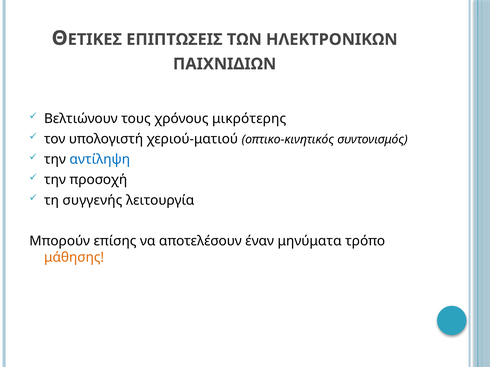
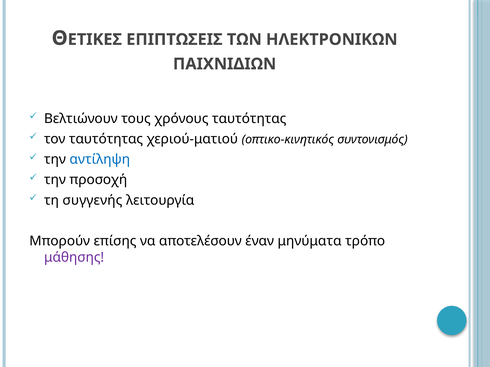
χρόνους μικρότερης: μικρότερης -> ταυτότητας
τον υπολογιστή: υπολογιστή -> ταυτότητας
μάθησης colour: orange -> purple
